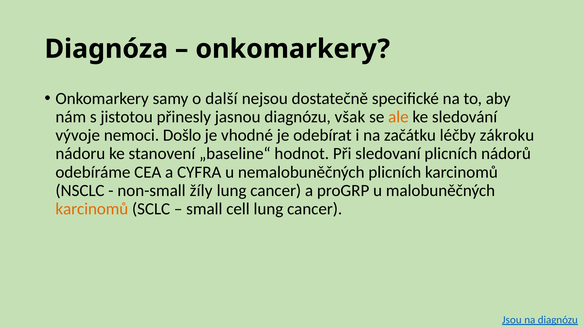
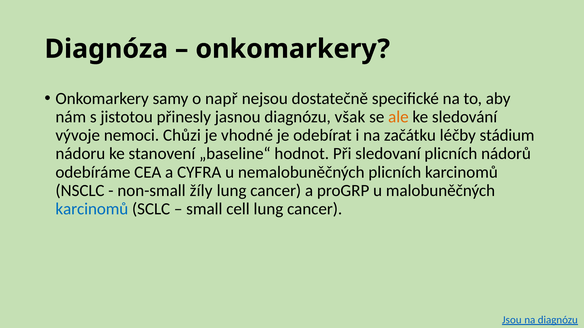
další: další -> např
Došlo: Došlo -> Chůzi
zákroku: zákroku -> stádium
karcinomů at (92, 209) colour: orange -> blue
